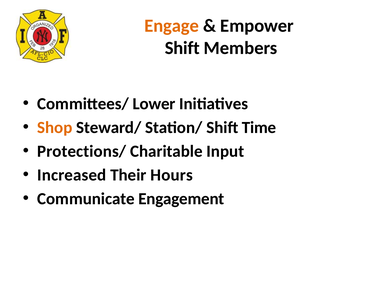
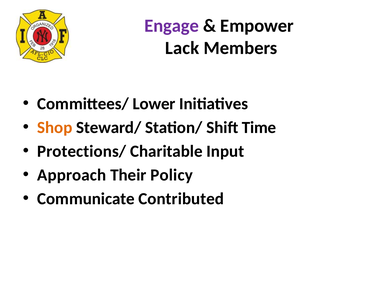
Engage colour: orange -> purple
Shift at (182, 48): Shift -> Lack
Increased: Increased -> Approach
Hours: Hours -> Policy
Engagement: Engagement -> Contributed
